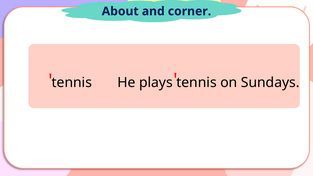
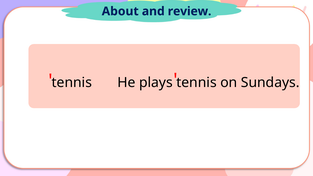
corner: corner -> review
